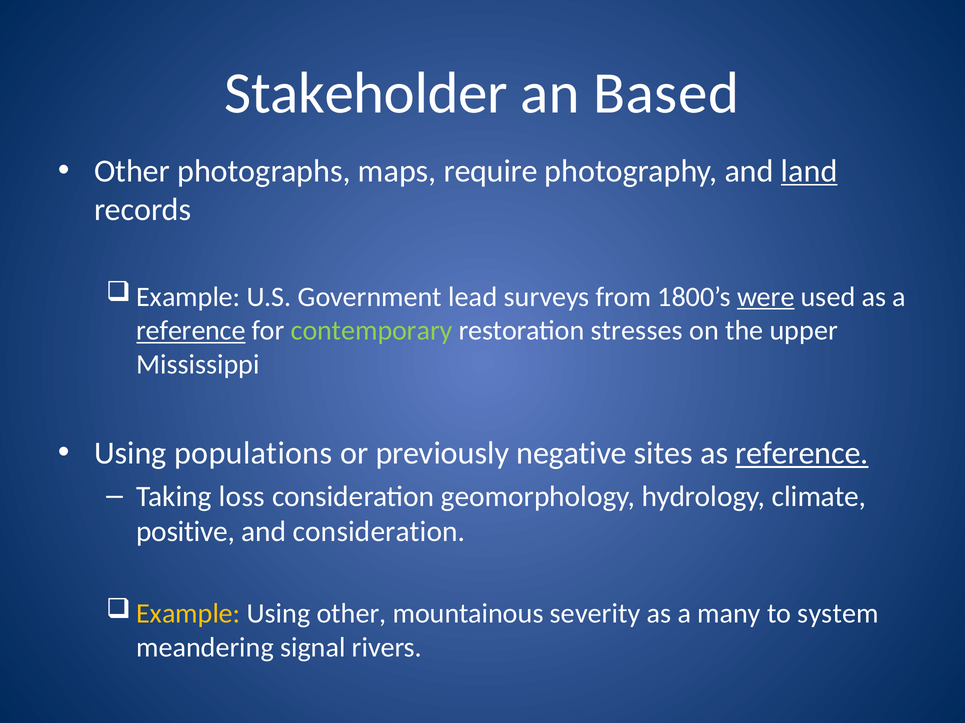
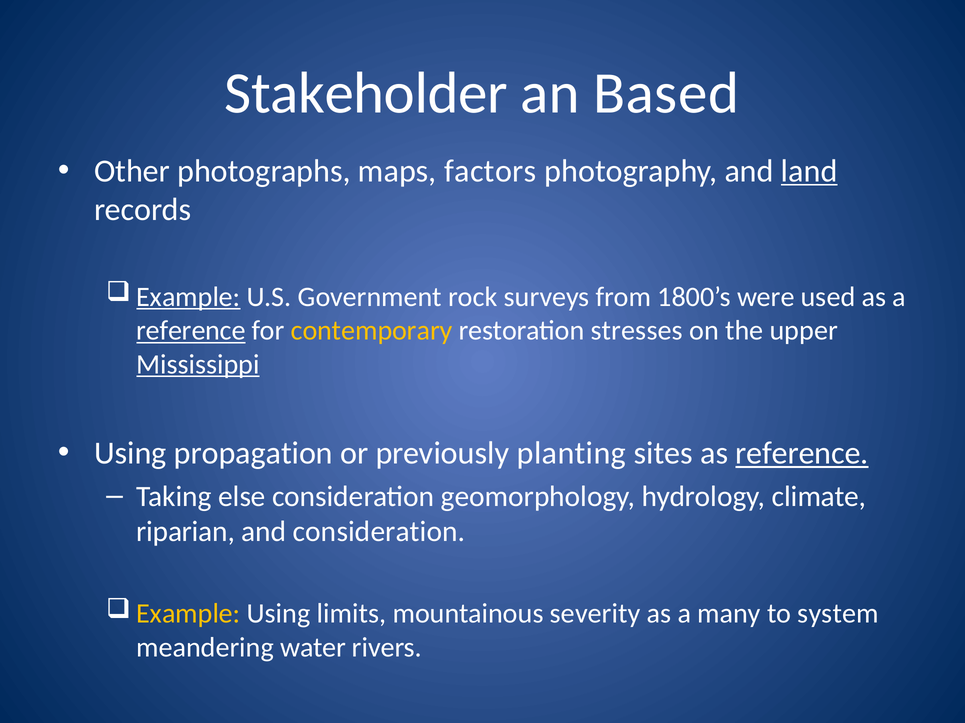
require: require -> factors
Example at (188, 297) underline: none -> present
lead: lead -> rock
were underline: present -> none
contemporary colour: light green -> yellow
Mississippi underline: none -> present
populations: populations -> propagation
negative: negative -> planting
loss: loss -> else
positive: positive -> riparian
Using other: other -> limits
signal: signal -> water
